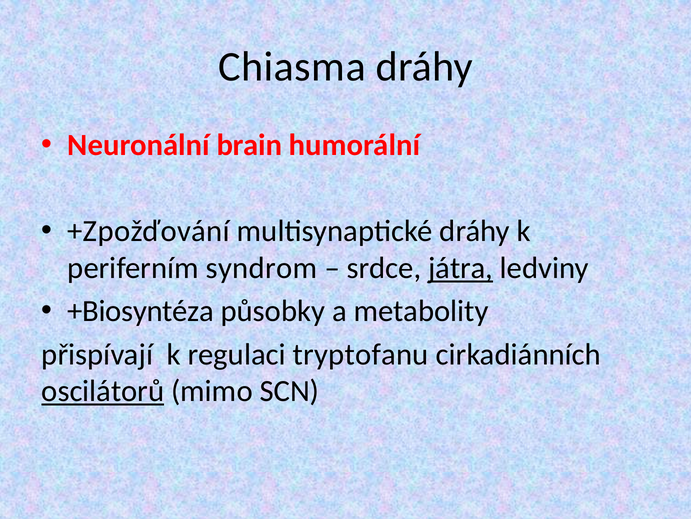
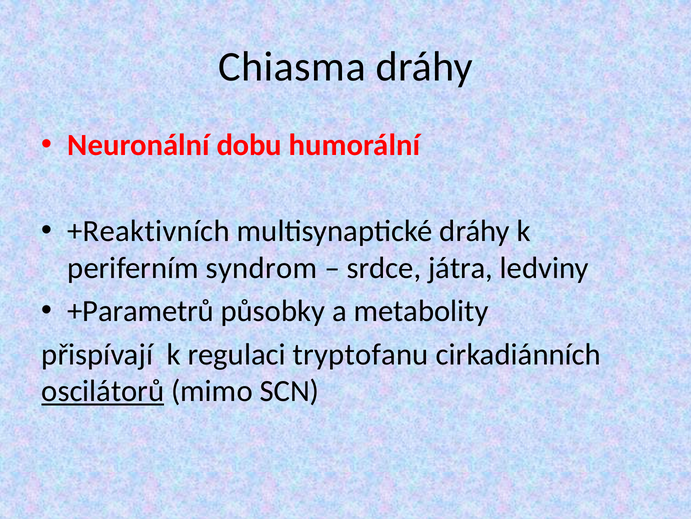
brain: brain -> dobu
+Zpožďování: +Zpožďování -> +Reaktivních
játra underline: present -> none
+Biosyntéza: +Biosyntéza -> +Parametrů
